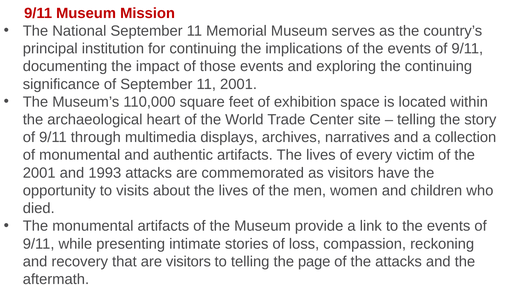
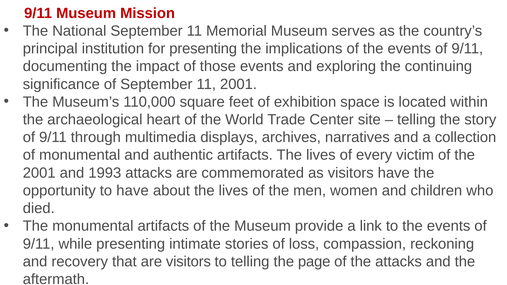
for continuing: continuing -> presenting
to visits: visits -> have
